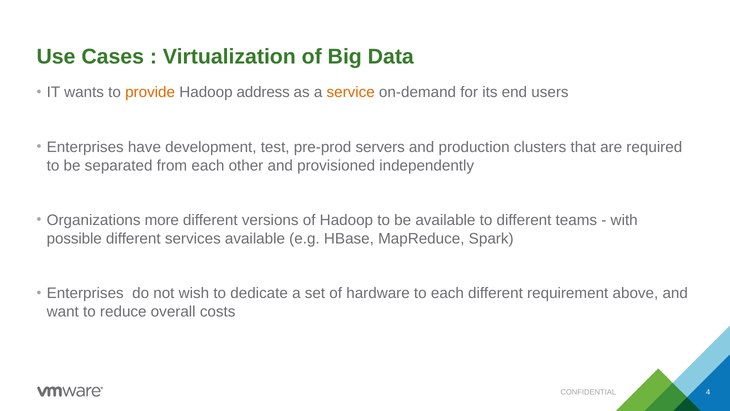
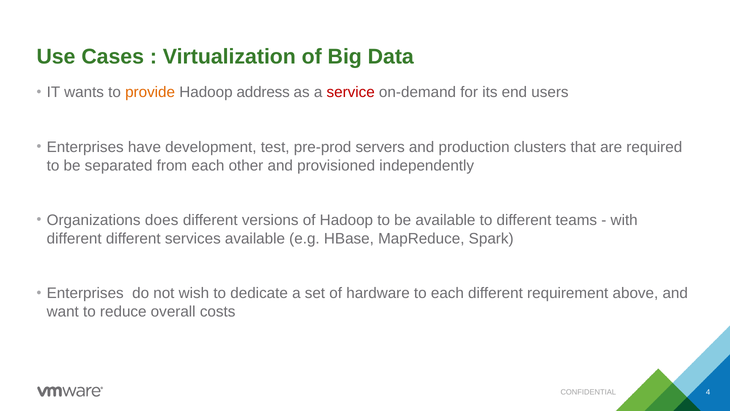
service colour: orange -> red
more: more -> does
possible at (74, 238): possible -> different
